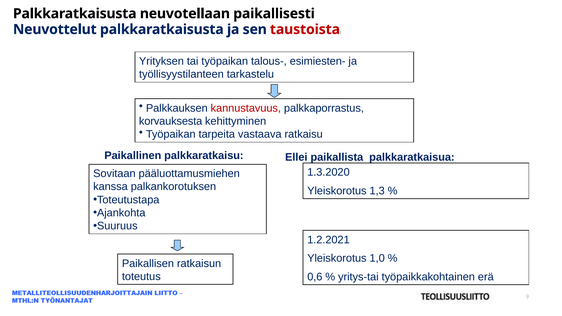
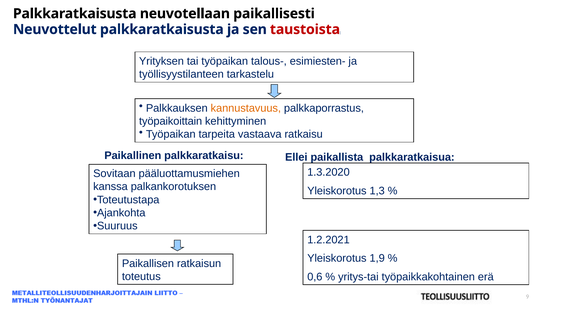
kannustavuus colour: red -> orange
korvauksesta: korvauksesta -> työpaikoittain
1,0: 1,0 -> 1,9
